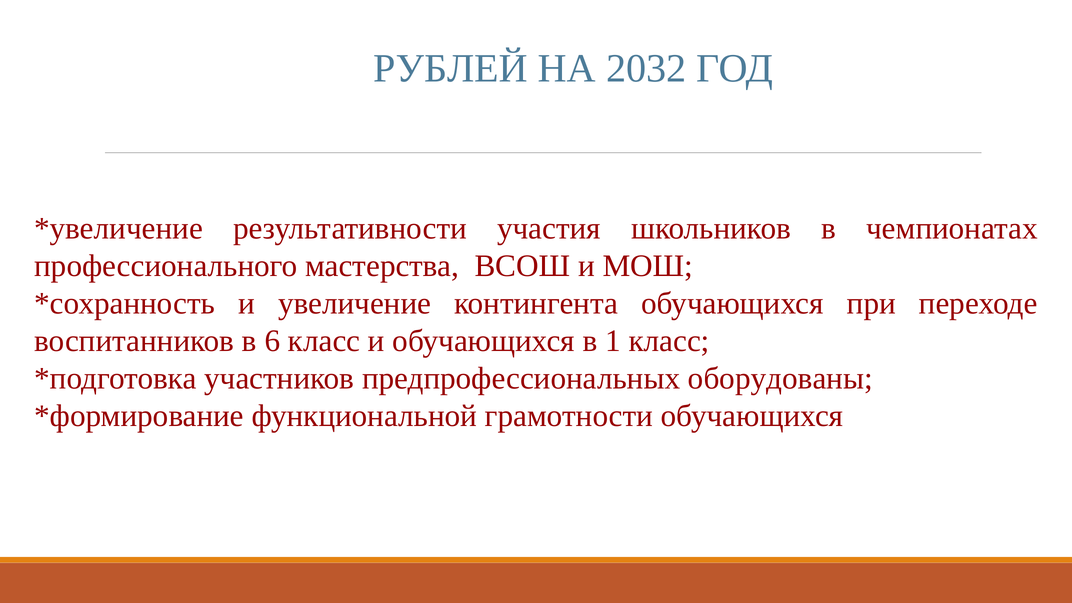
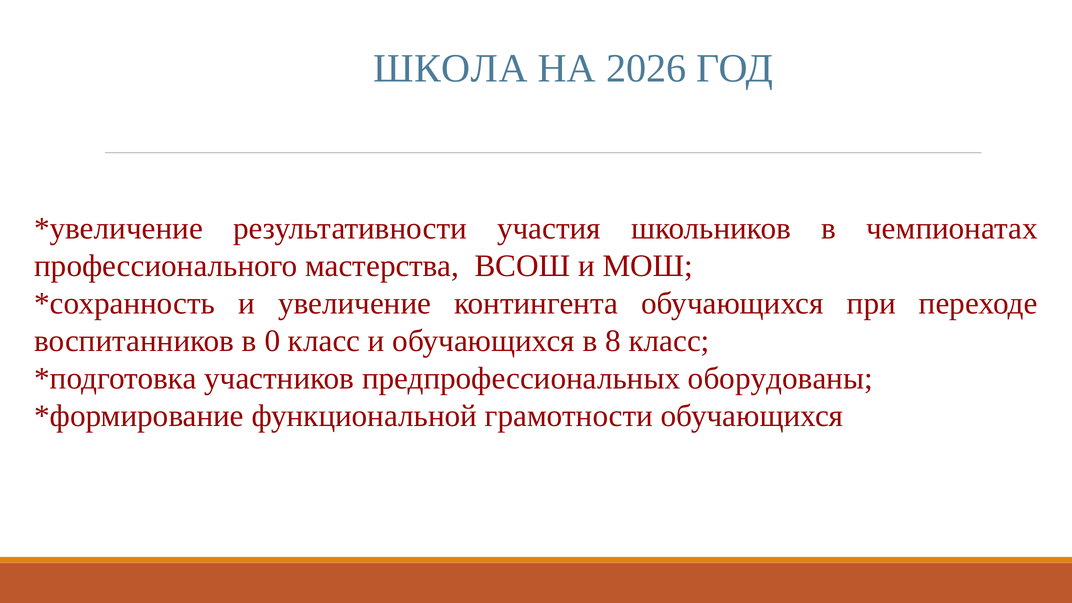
РУБЛЕЙ: РУБЛЕЙ -> ШКОЛА
2032: 2032 -> 2026
6: 6 -> 0
1: 1 -> 8
